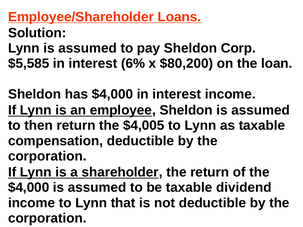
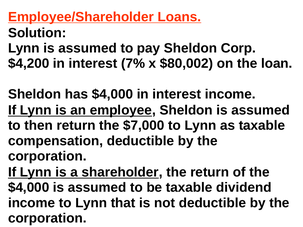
$5,585: $5,585 -> $4,200
6%: 6% -> 7%
$80,200: $80,200 -> $80,002
$4,005: $4,005 -> $7,000
